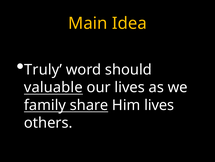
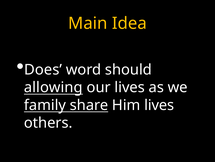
Truly: Truly -> Does
valuable: valuable -> allowing
